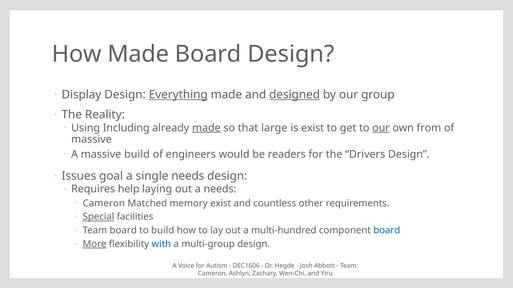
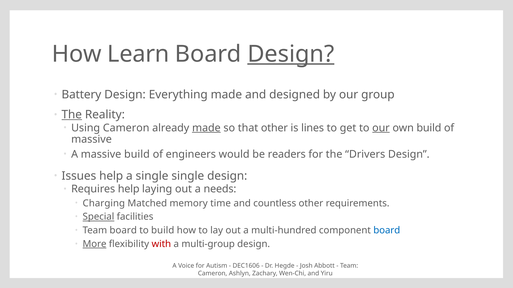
How Made: Made -> Learn
Design at (291, 54) underline: none -> present
Display: Display -> Battery
Everything underline: present -> none
designed underline: present -> none
The at (72, 115) underline: none -> present
Using Including: Including -> Cameron
that large: large -> other
is exist: exist -> lines
own from: from -> build
Issues goal: goal -> help
single needs: needs -> single
Cameron at (104, 204): Cameron -> Charging
memory exist: exist -> time
with colour: blue -> red
